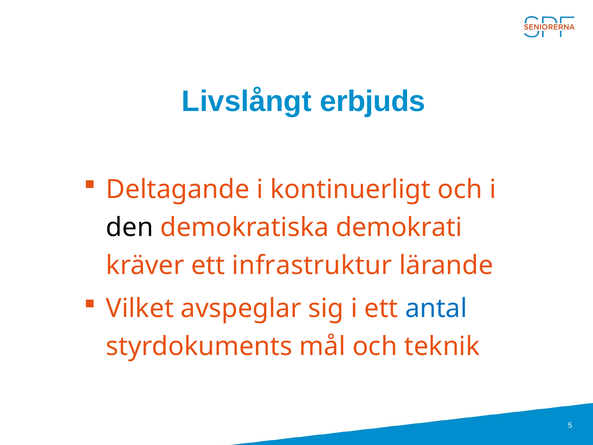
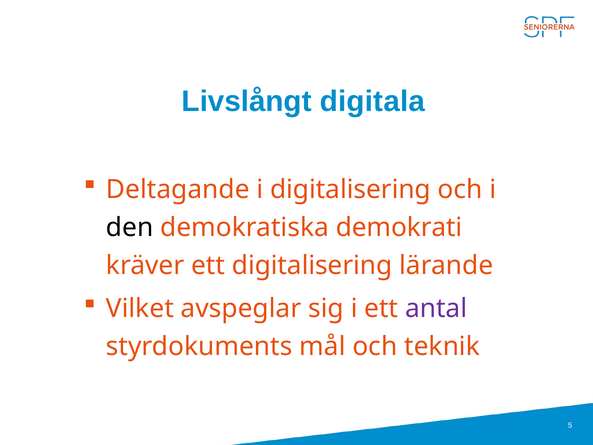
erbjuds: erbjuds -> digitala
i kontinuerligt: kontinuerligt -> digitalisering
ett infrastruktur: infrastruktur -> digitalisering
antal colour: blue -> purple
